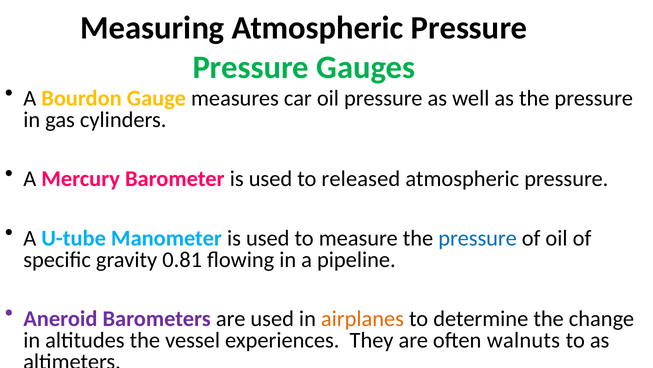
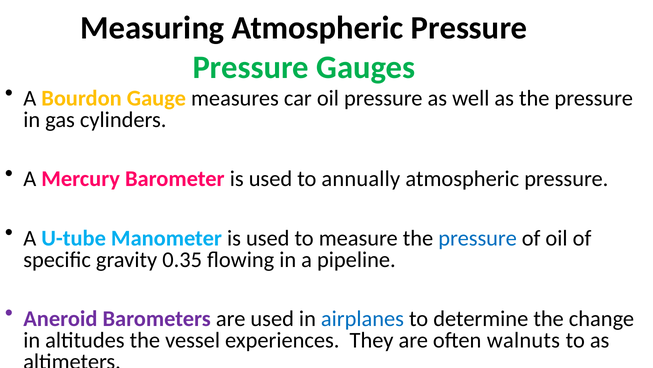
released: released -> annually
0.81: 0.81 -> 0.35
airplanes colour: orange -> blue
